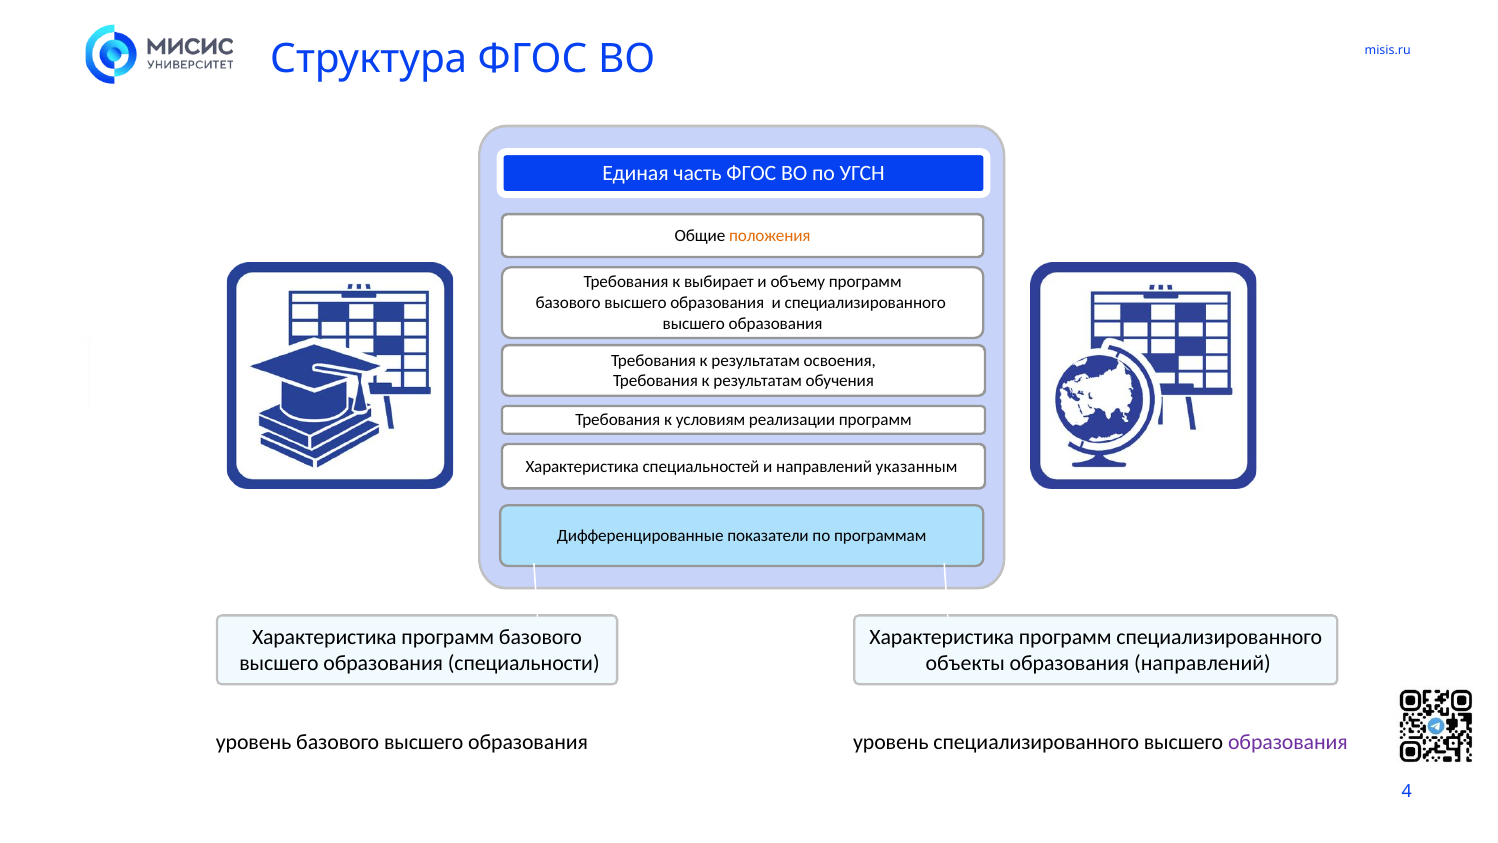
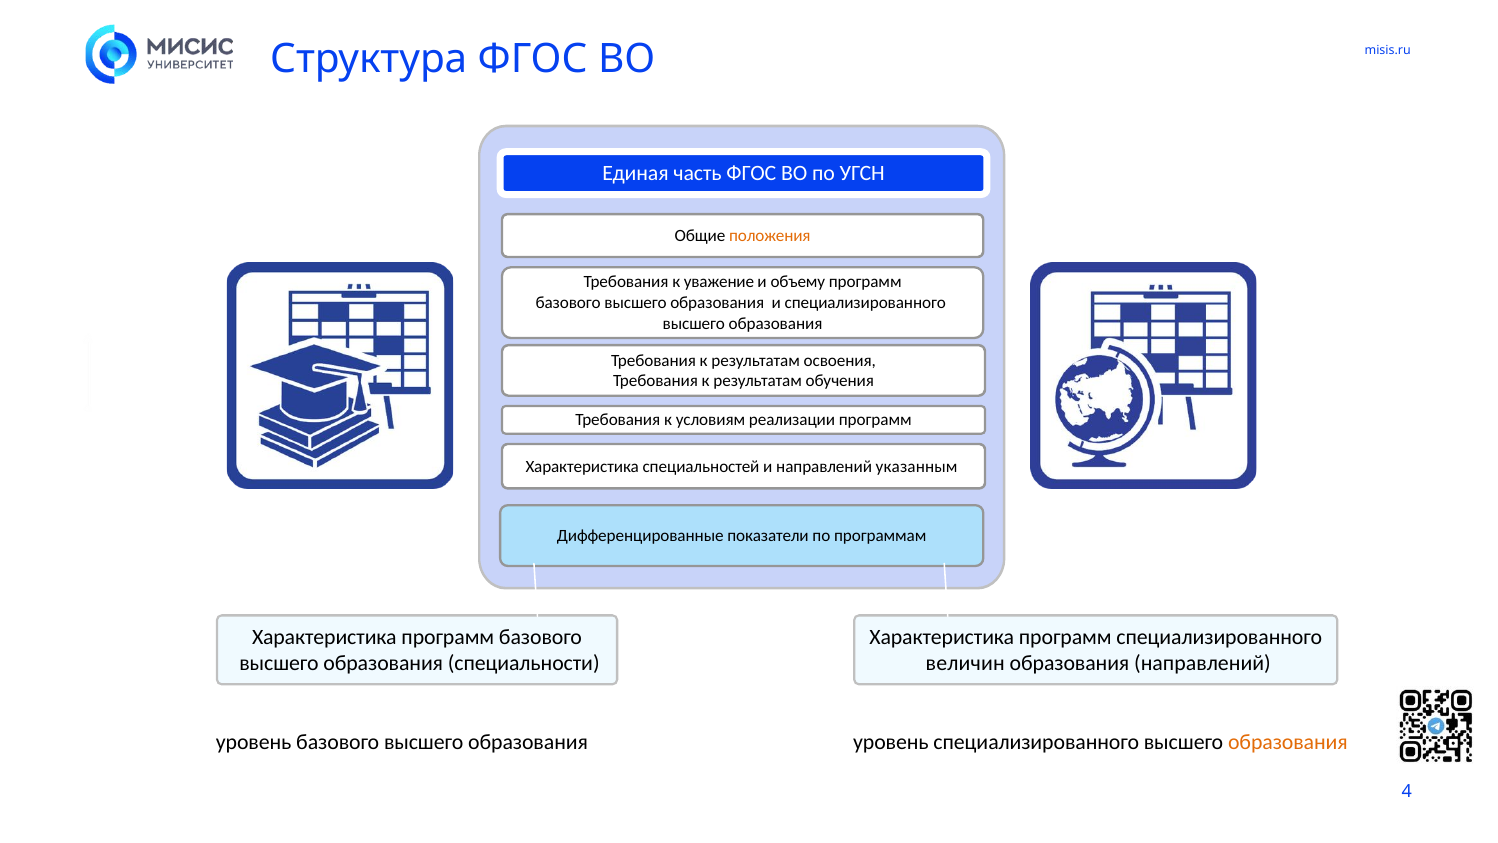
выбирает: выбирает -> уважение
объекты: объекты -> величин
образования at (1288, 742) colour: purple -> orange
